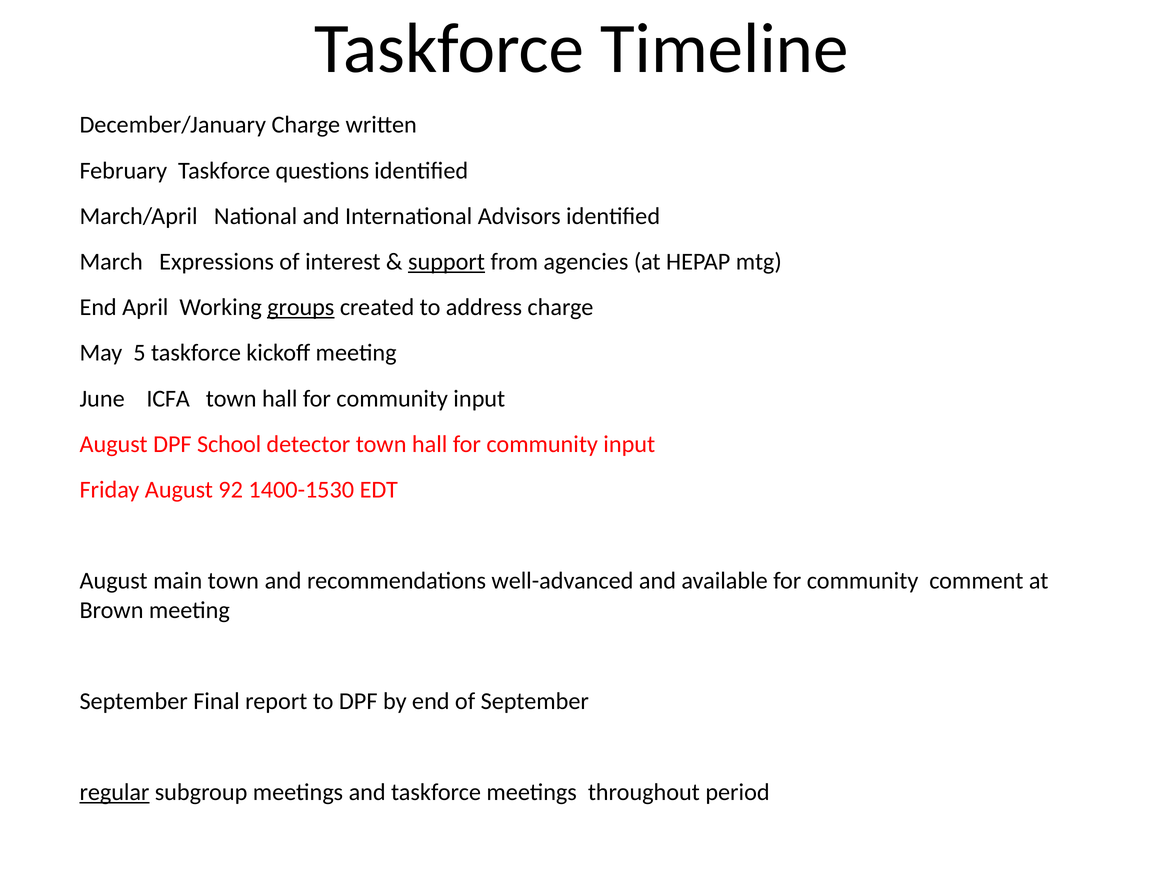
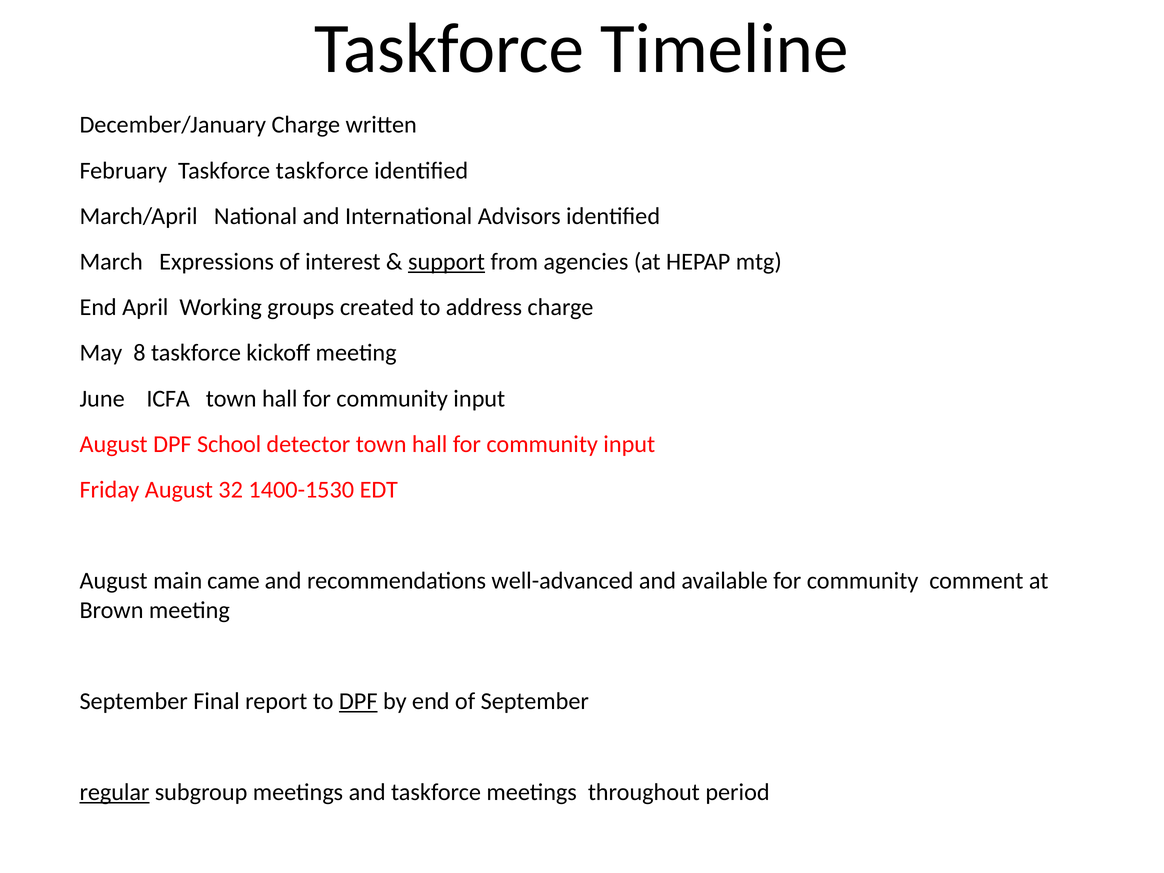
Taskforce questions: questions -> taskforce
groups underline: present -> none
5: 5 -> 8
92: 92 -> 32
main town: town -> came
DPF at (358, 701) underline: none -> present
